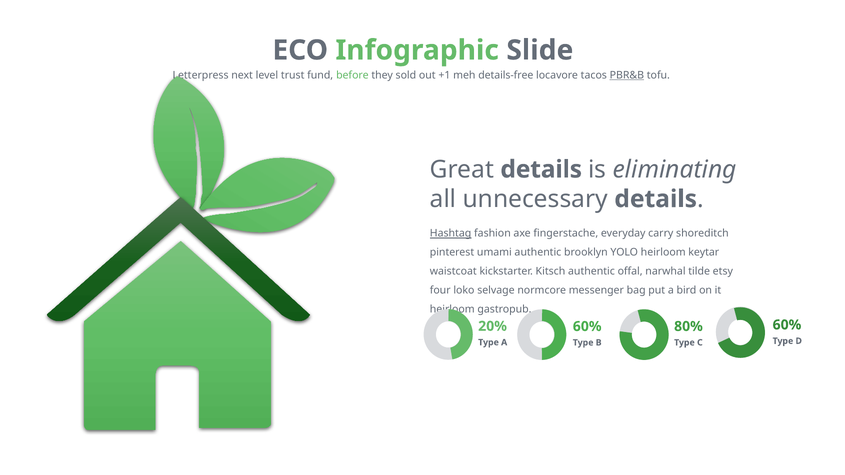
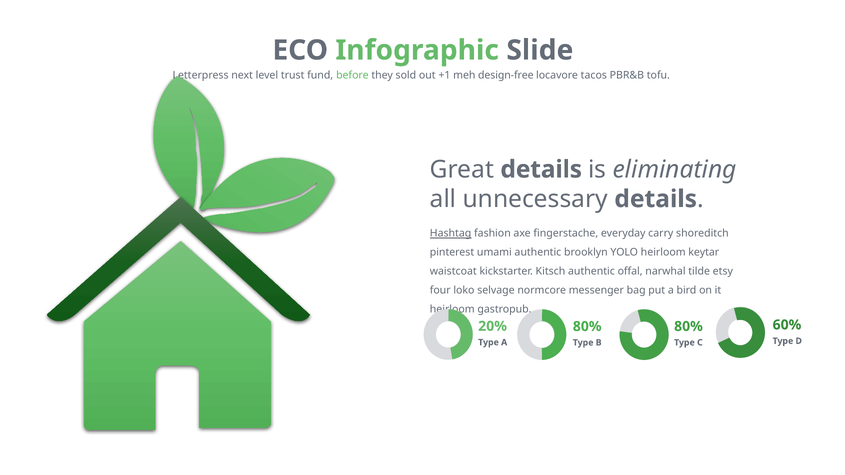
details-free: details-free -> design-free
PBR&B underline: present -> none
60% at (587, 327): 60% -> 80%
